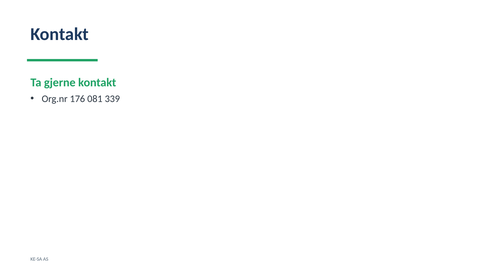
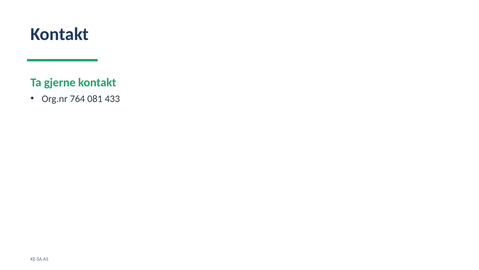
176: 176 -> 764
339: 339 -> 433
